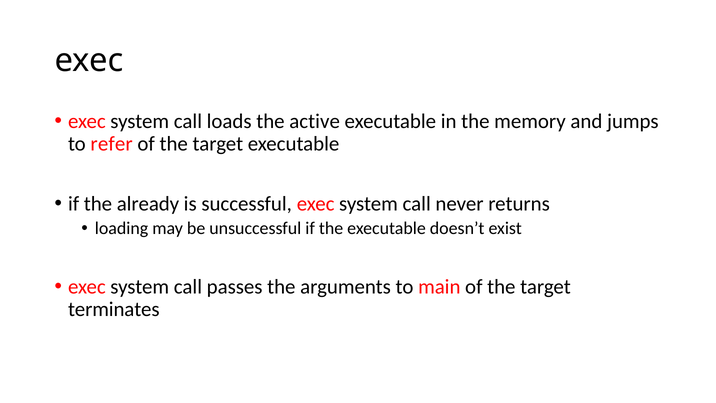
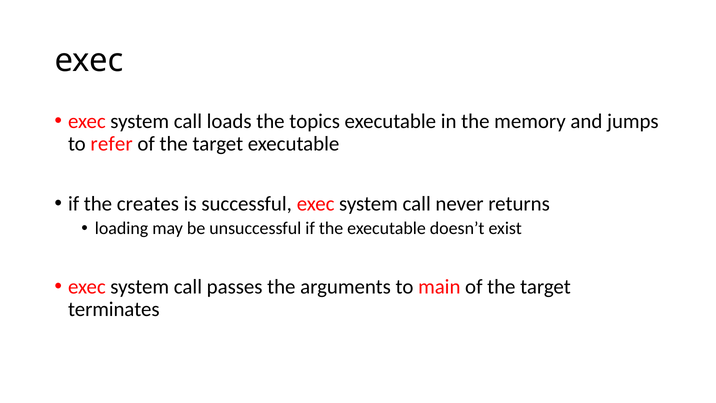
active: active -> topics
already: already -> creates
